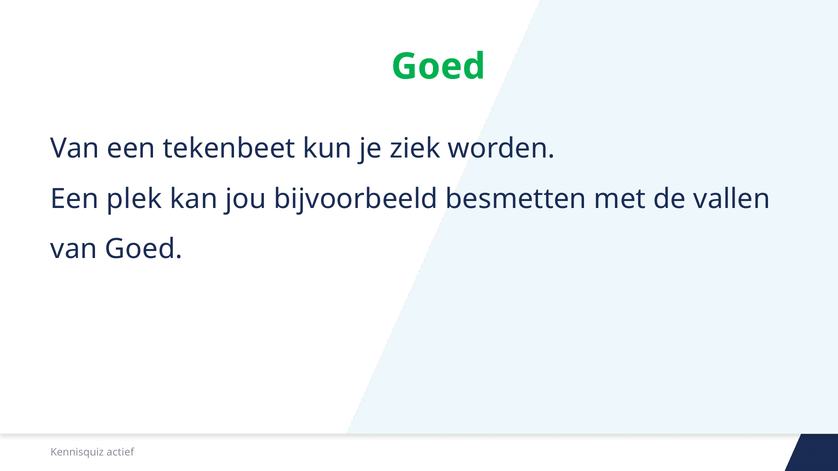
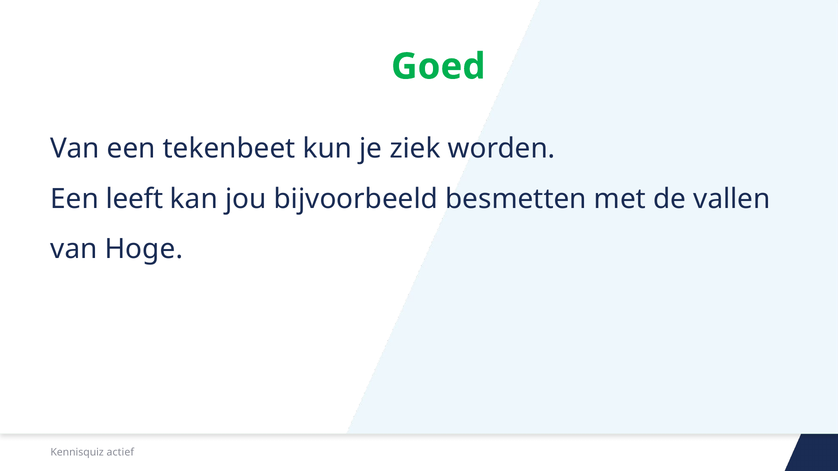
plek: plek -> leeft
van Goed: Goed -> Hoge
